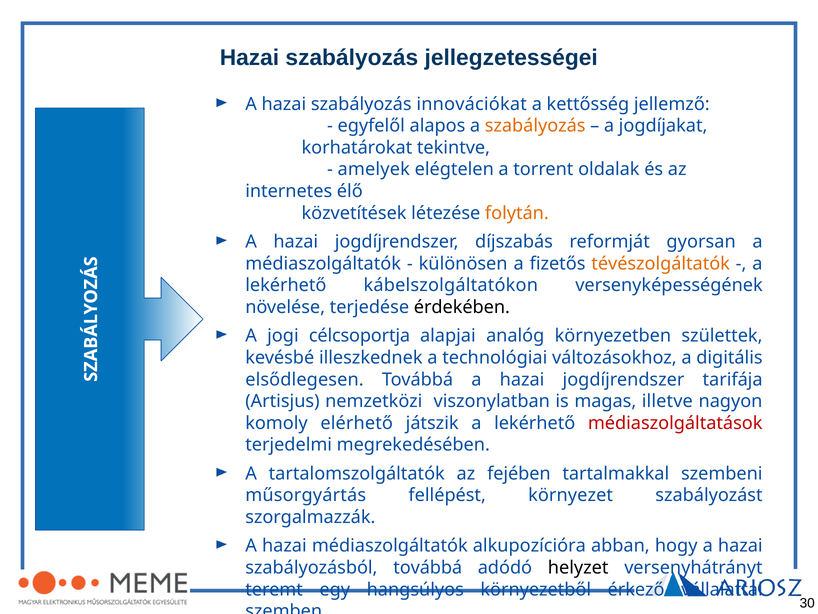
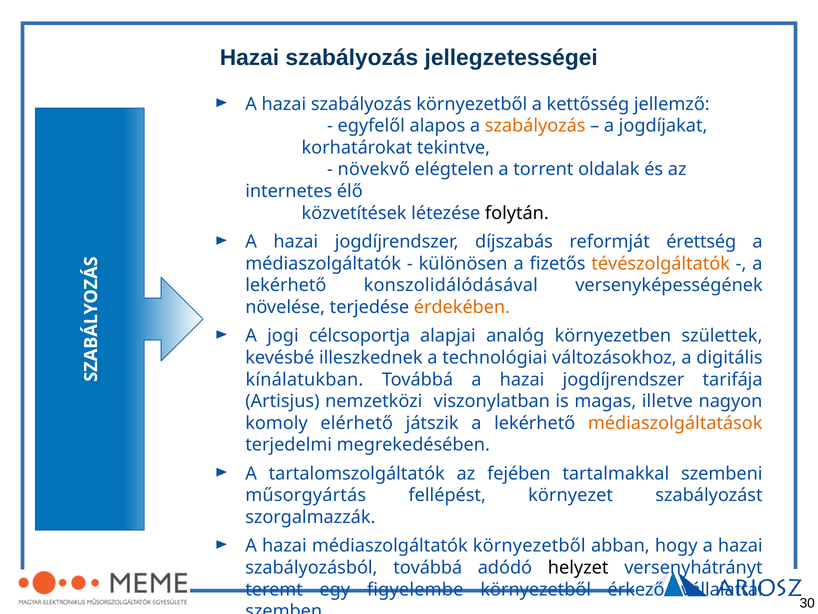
szabályozás innovációkat: innovációkat -> környezetből
amelyek: amelyek -> növekvő
folytán colour: orange -> black
gyorsan: gyorsan -> érettség
kábelszolgáltatókon: kábelszolgáltatókon -> konszolidálódásával
érdekében colour: black -> orange
elsődlegesen: elsődlegesen -> kínálatukban
médiaszolgáltatások colour: red -> orange
médiaszolgáltatók alkupozícióra: alkupozícióra -> környezetből
hangsúlyos: hangsúlyos -> figyelembe
